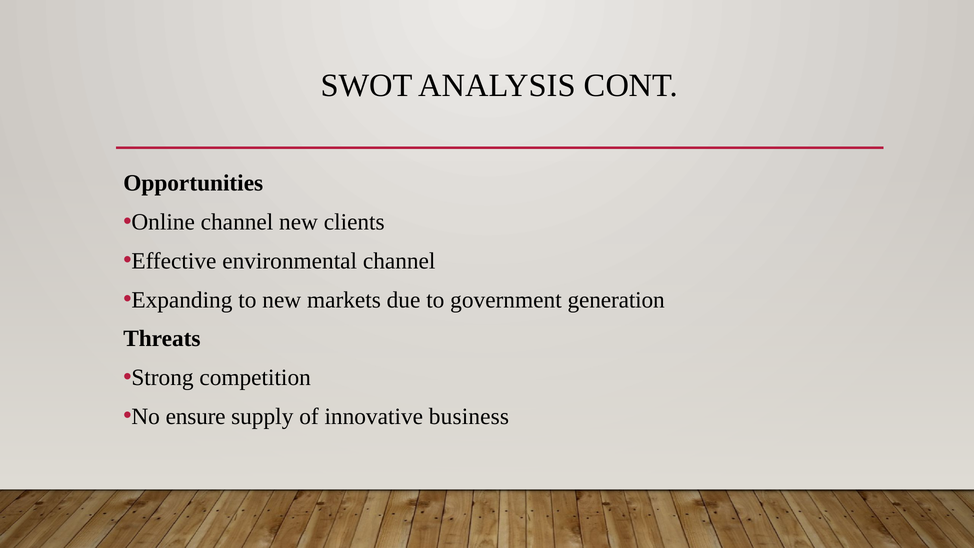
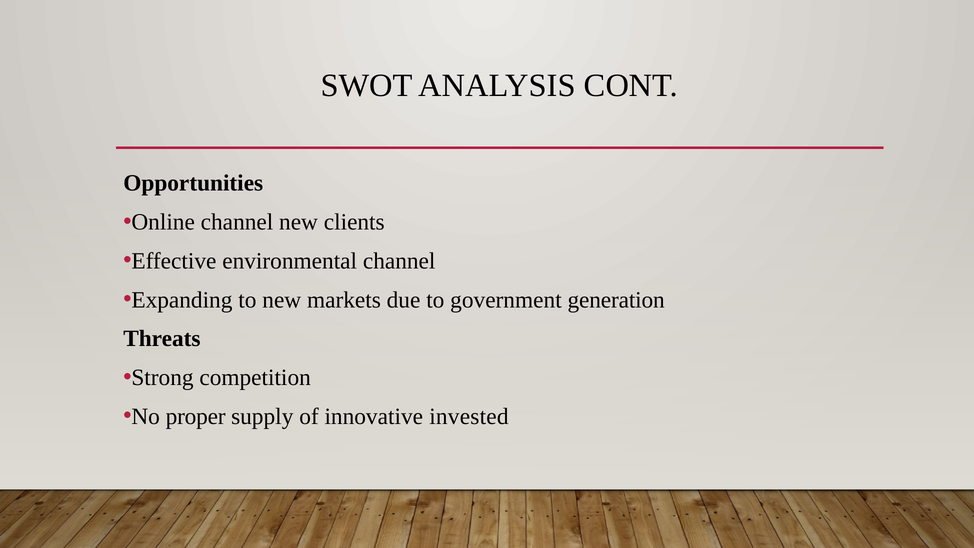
ensure: ensure -> proper
business: business -> invested
